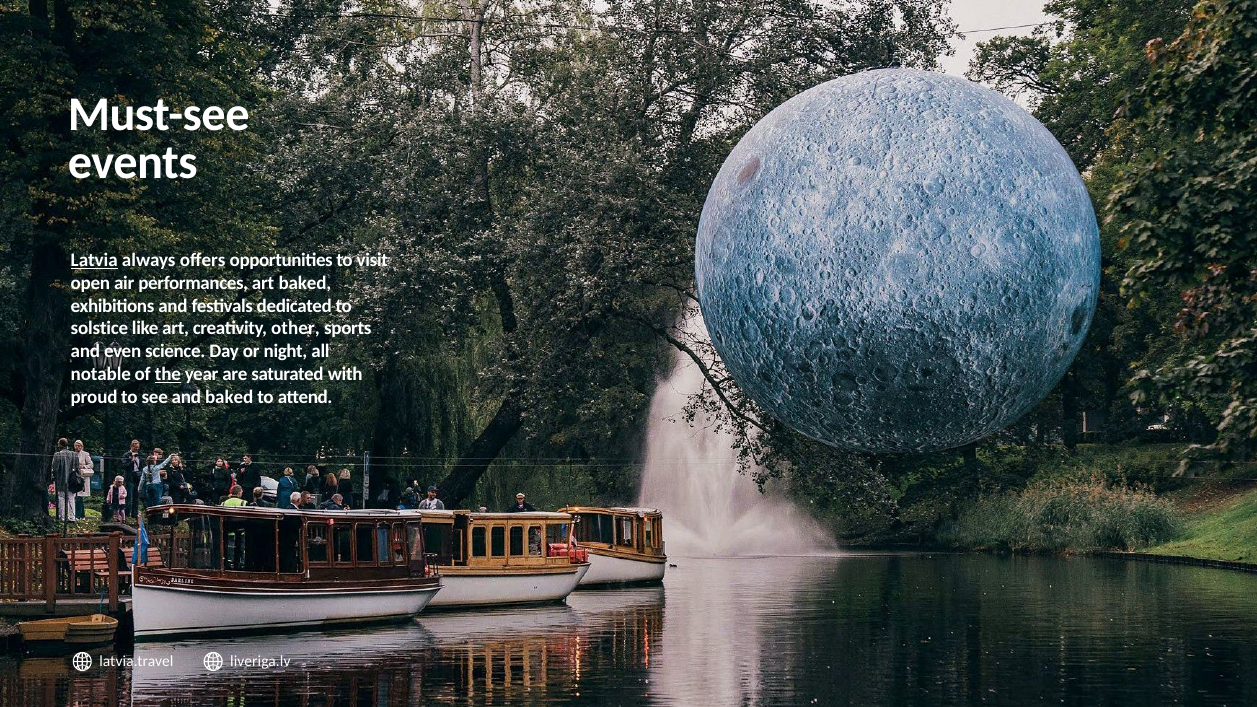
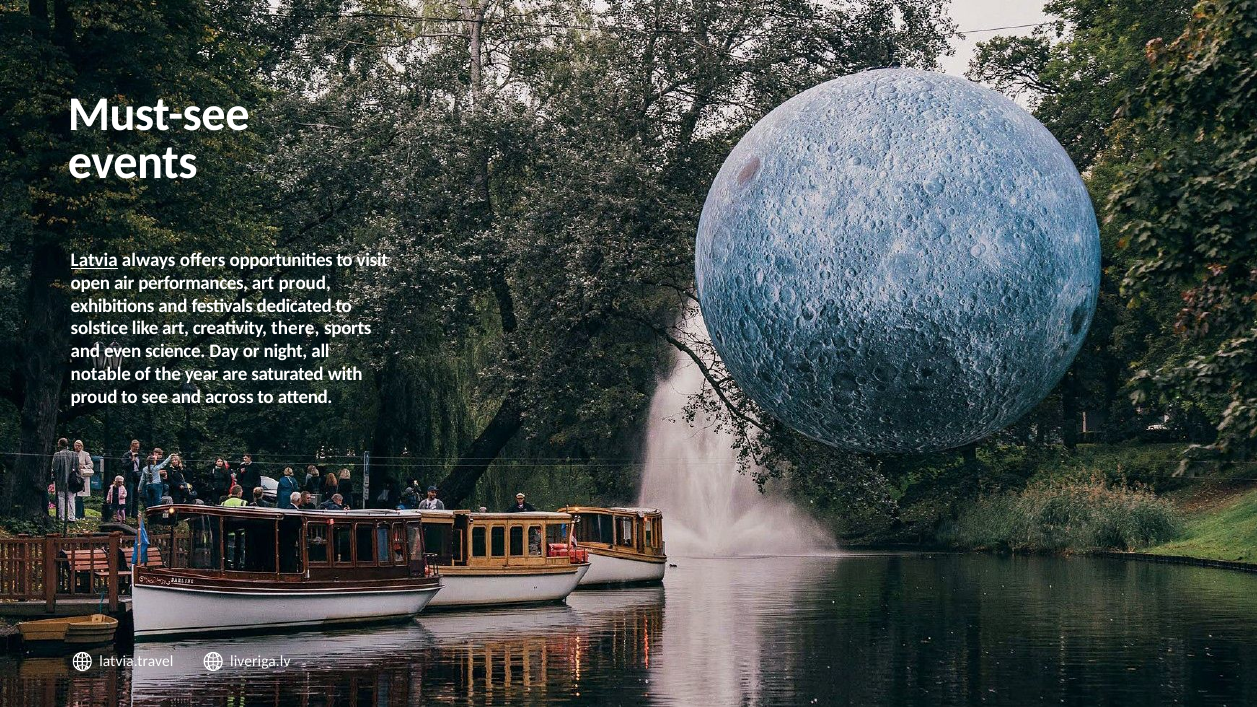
art baked: baked -> proud
other: other -> there
the underline: present -> none
and baked: baked -> across
